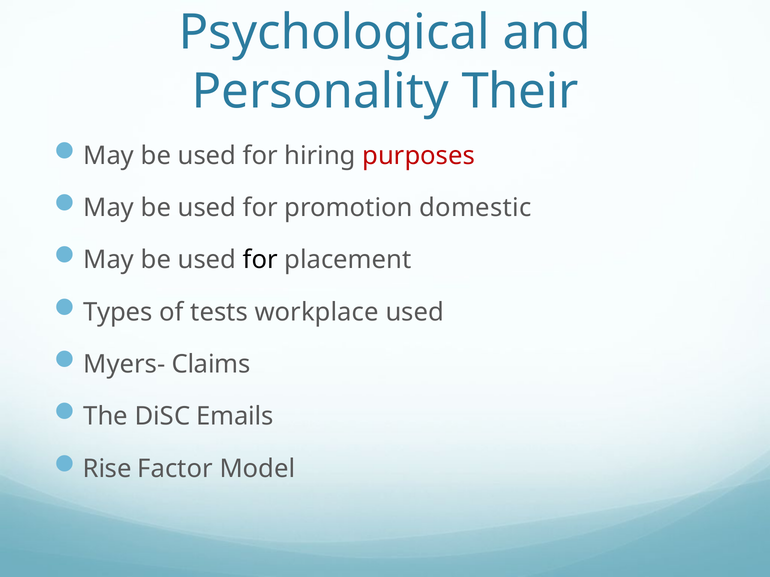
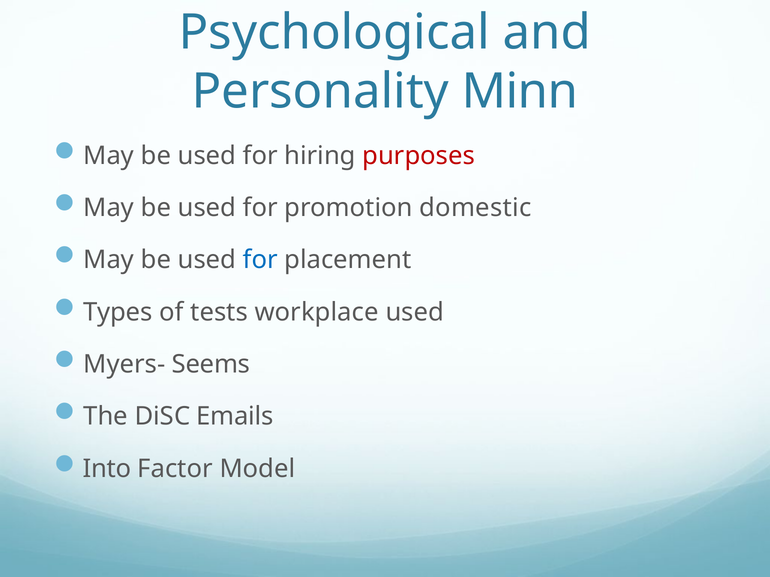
Their: Their -> Minn
for at (260, 260) colour: black -> blue
Claims: Claims -> Seems
Rise: Rise -> Into
